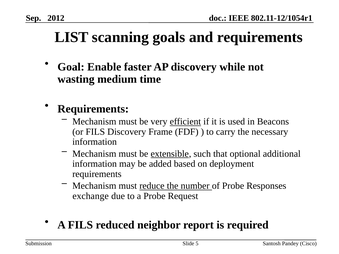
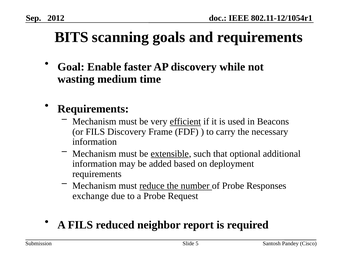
LIST: LIST -> BITS
